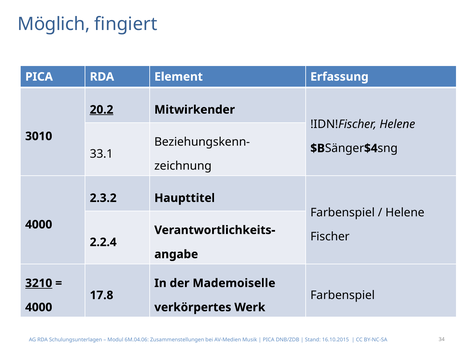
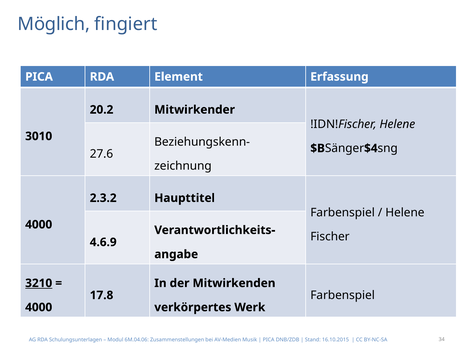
20.2 underline: present -> none
33.1: 33.1 -> 27.6
2.2.4: 2.2.4 -> 4.6.9
Mademoiselle: Mademoiselle -> Mitwirkenden
